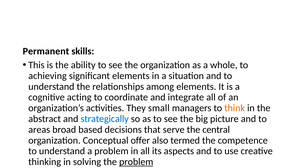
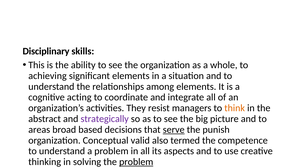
Permanent: Permanent -> Disciplinary
small: small -> resist
strategically colour: blue -> purple
serve underline: none -> present
central: central -> punish
offer: offer -> valid
